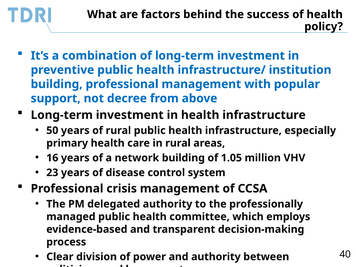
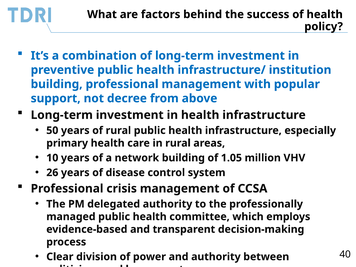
16: 16 -> 10
23: 23 -> 26
